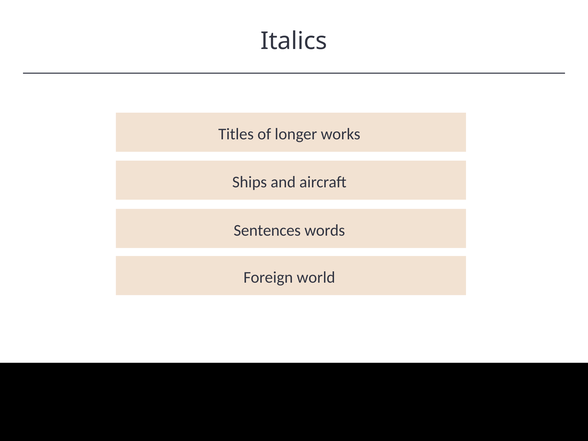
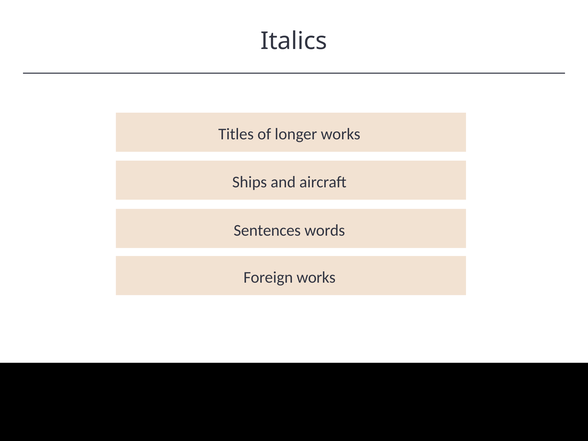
Foreign world: world -> works
